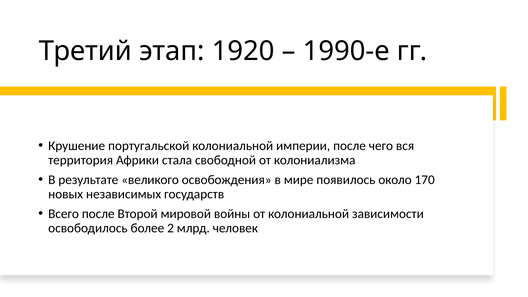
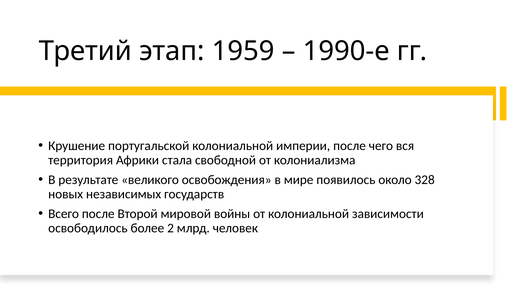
1920: 1920 -> 1959
170: 170 -> 328
